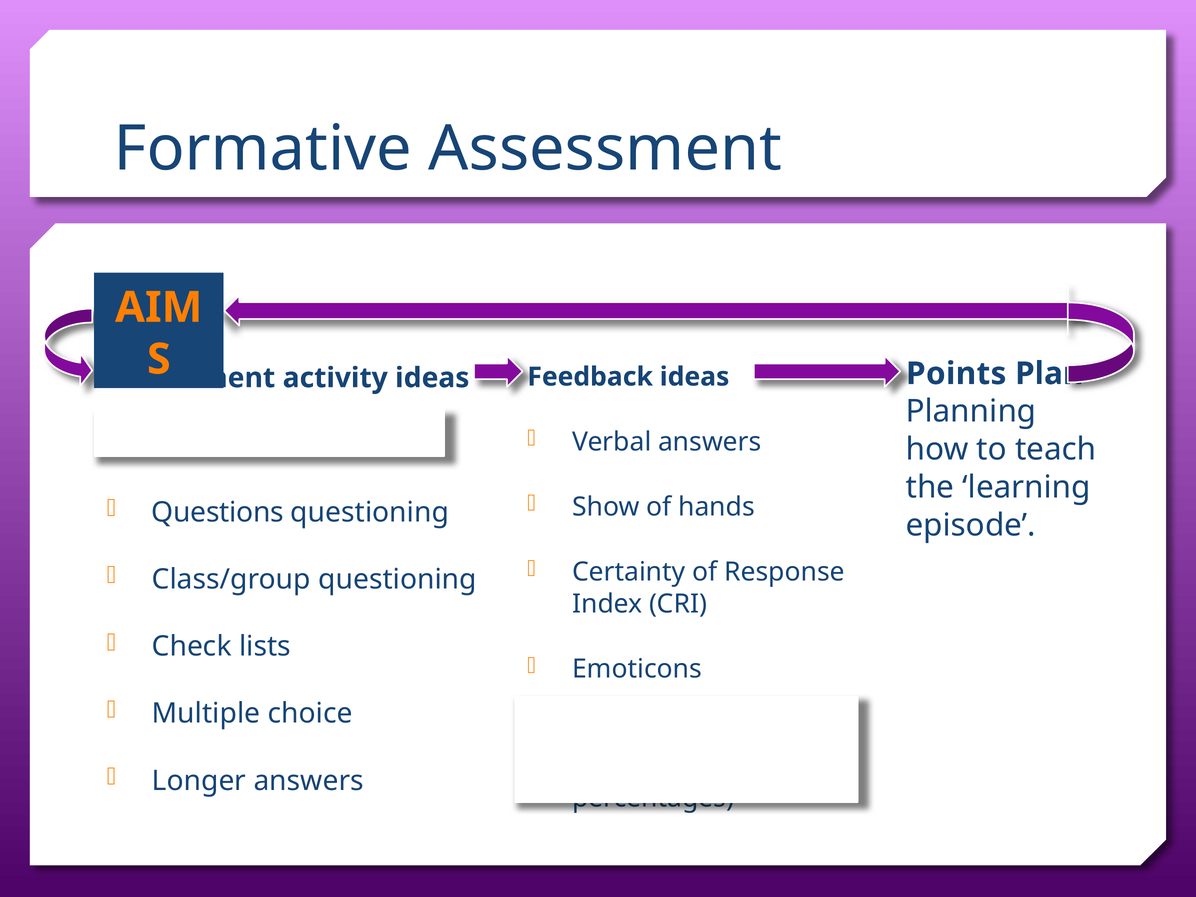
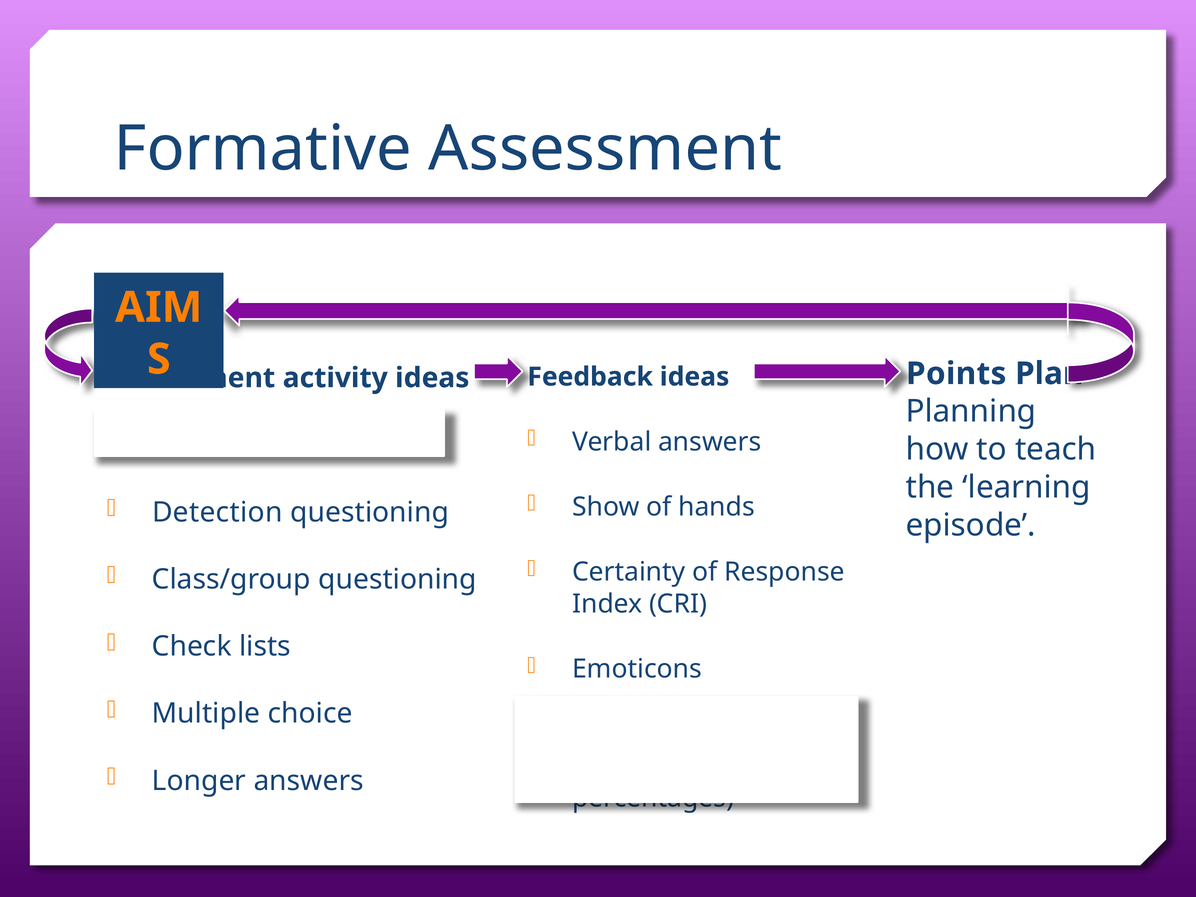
Questions: Questions -> Detection
